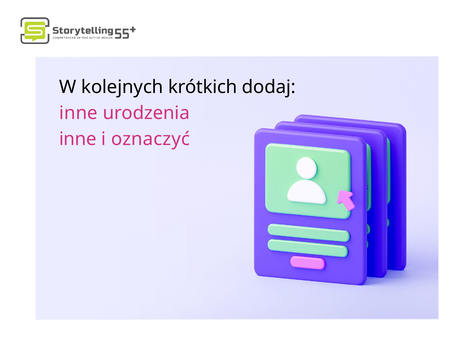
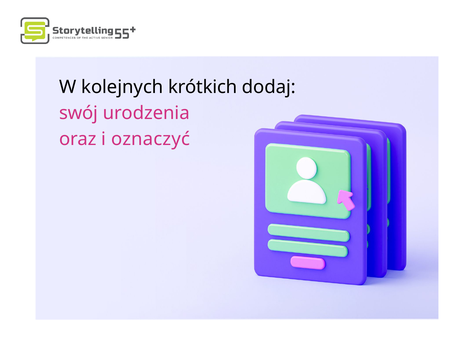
inne at (78, 113): inne -> swój
inne at (78, 139): inne -> oraz
